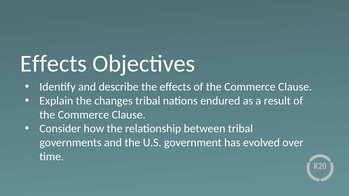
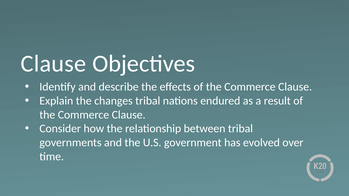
Effects at (54, 64): Effects -> Clause
